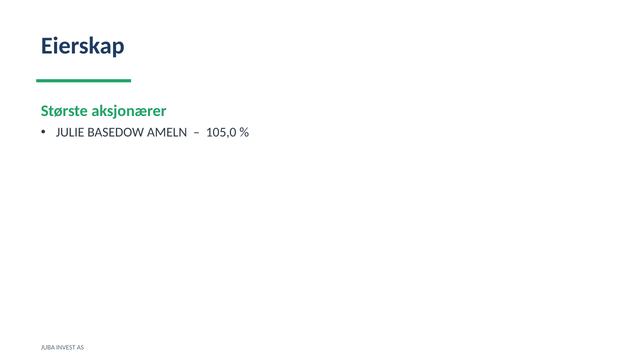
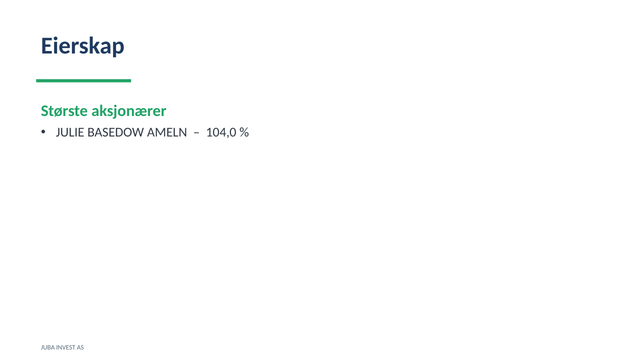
105,0: 105,0 -> 104,0
